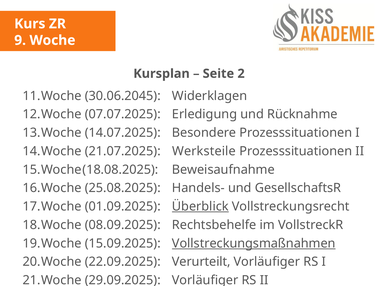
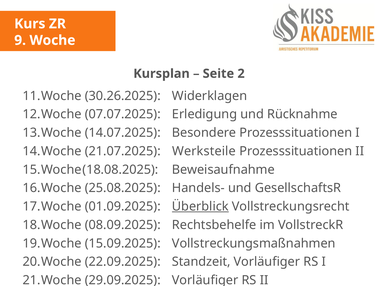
30.06.2045: 30.06.2045 -> 30.26.2025
Vollstreckungsmaßnahmen underline: present -> none
Verurteilt: Verurteilt -> Standzeit
